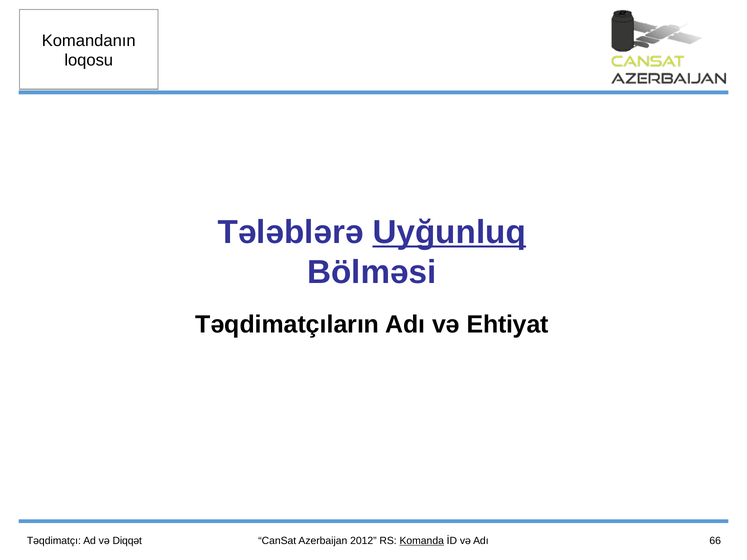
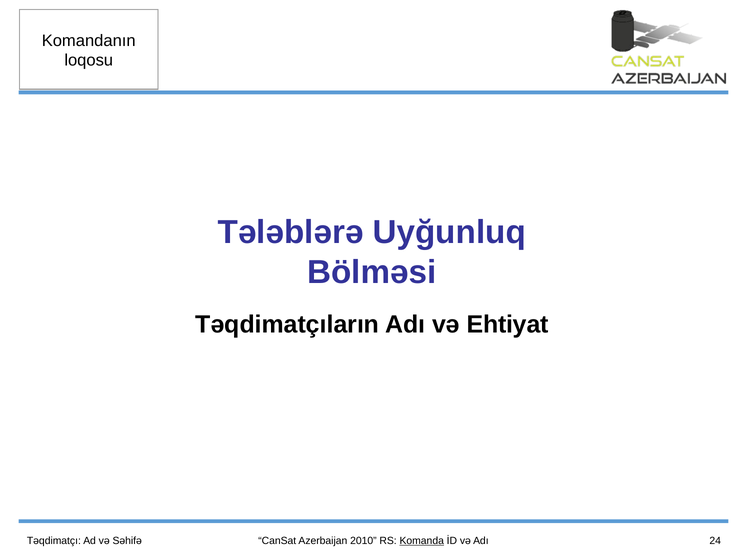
Uyğunluq underline: present -> none
Diqqət: Diqqət -> Səhifə
2012: 2012 -> 2010
66: 66 -> 24
